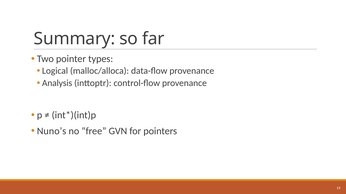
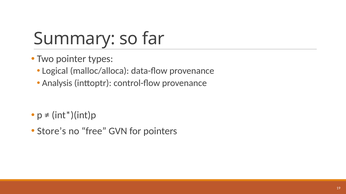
Nuno’s: Nuno’s -> Store’s
